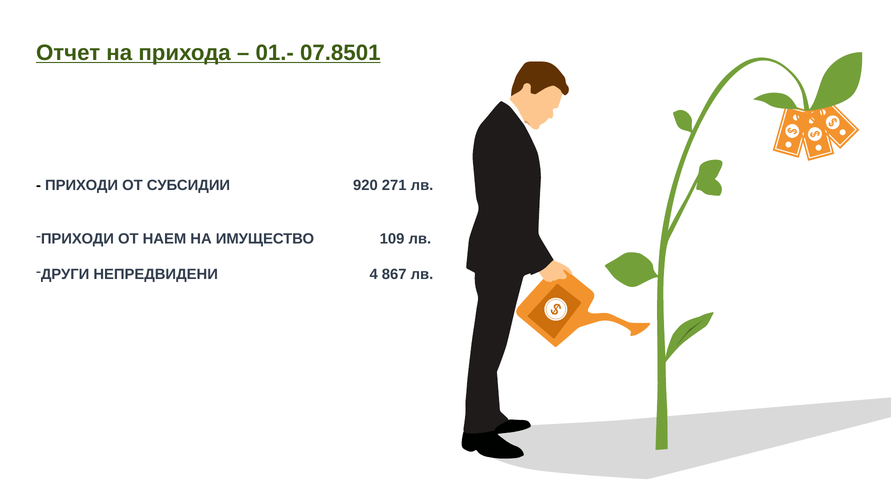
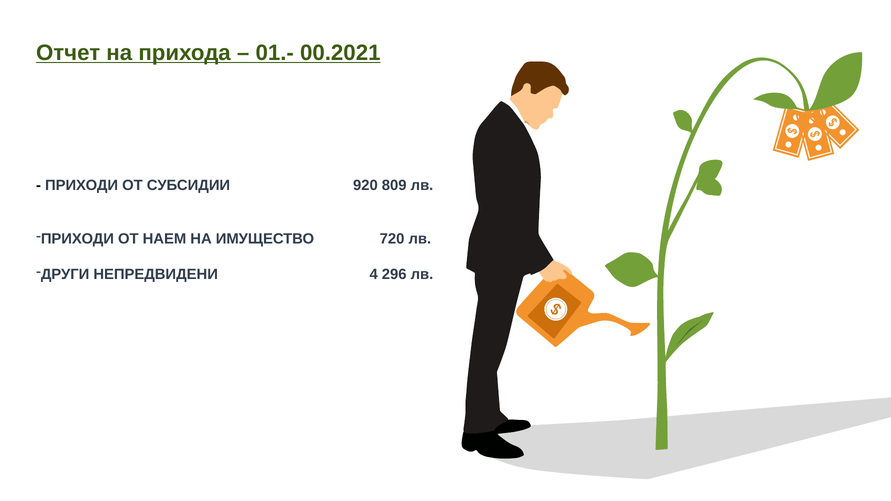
07.8501: 07.8501 -> 00.2021
271: 271 -> 809
109: 109 -> 720
867: 867 -> 296
